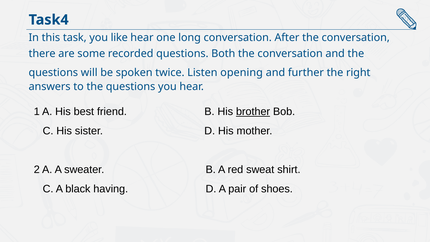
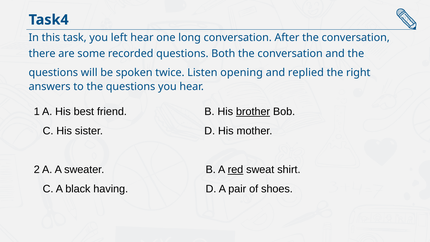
like: like -> left
further: further -> replied
red underline: none -> present
